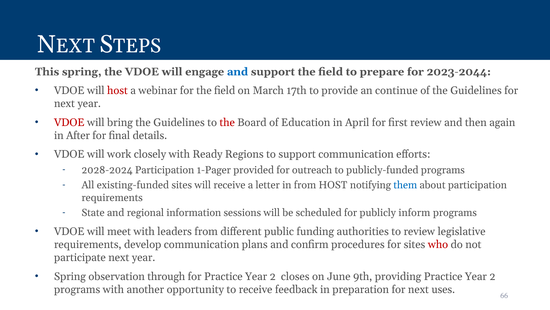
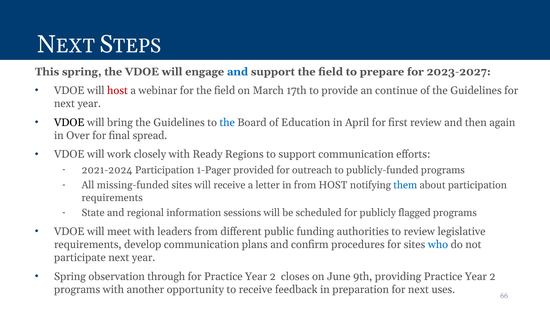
2023-2044: 2023-2044 -> 2023-2027
VDOE at (69, 122) colour: red -> black
the at (227, 122) colour: red -> blue
After: After -> Over
details: details -> spread
2028-2024: 2028-2024 -> 2021-2024
existing-funded: existing-funded -> missing-funded
inform: inform -> flagged
who colour: red -> blue
